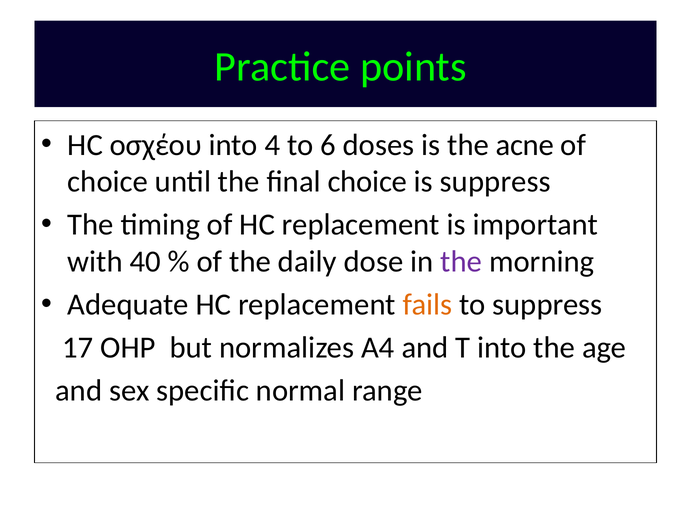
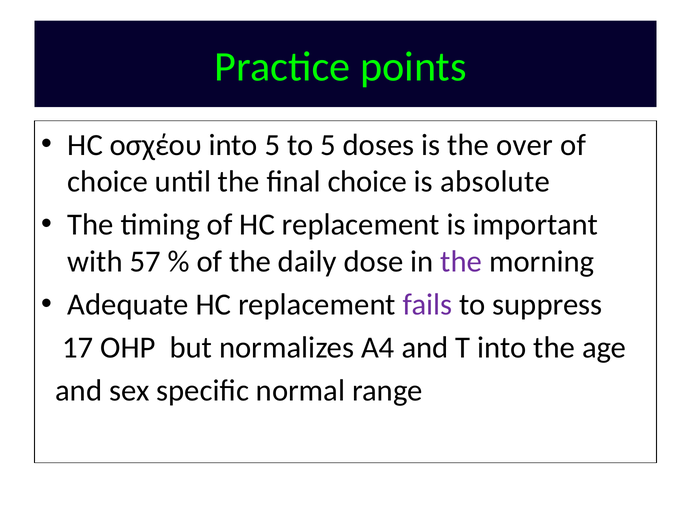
into 4: 4 -> 5
to 6: 6 -> 5
acne: acne -> over
is suppress: suppress -> absolute
40: 40 -> 57
fails colour: orange -> purple
